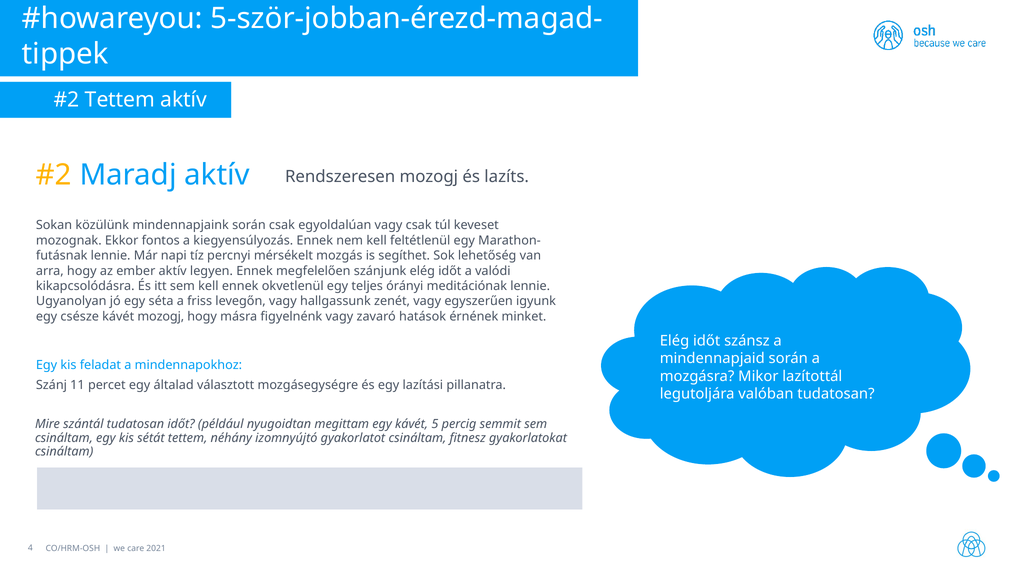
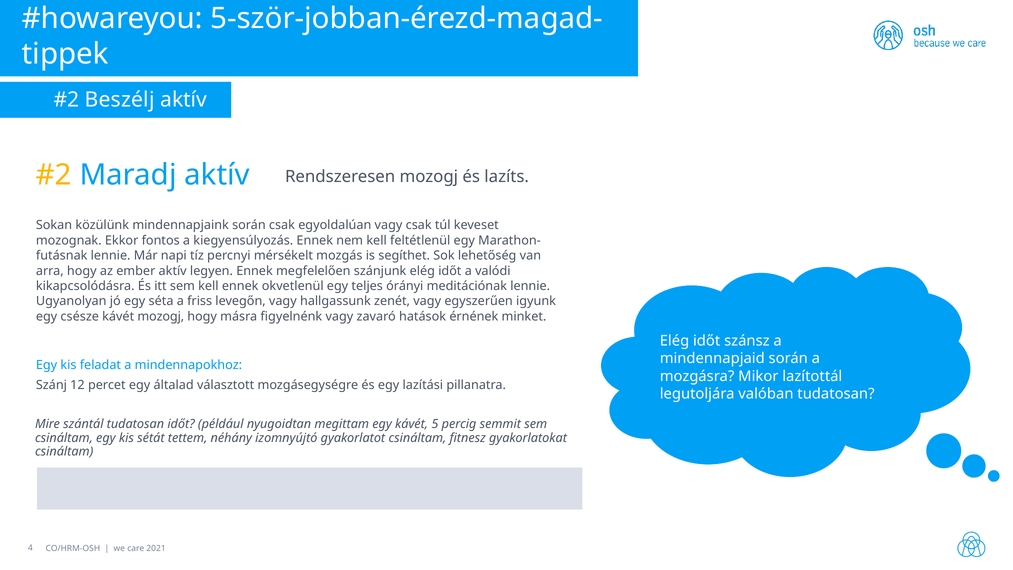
Tettem at (120, 100): Tettem -> Beszélj
11: 11 -> 12
